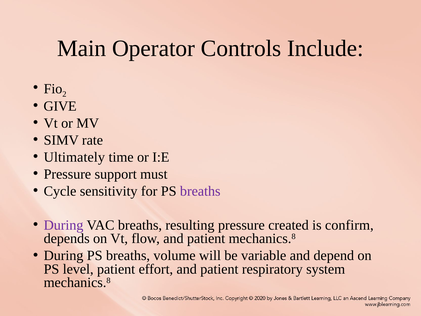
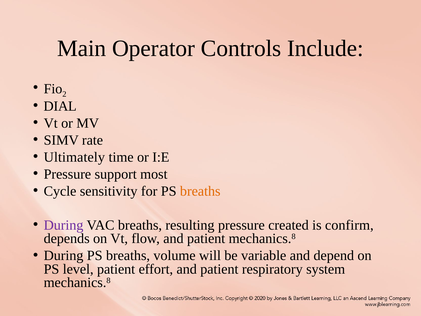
GIVE: GIVE -> DIAL
must: must -> most
breaths at (200, 191) colour: purple -> orange
